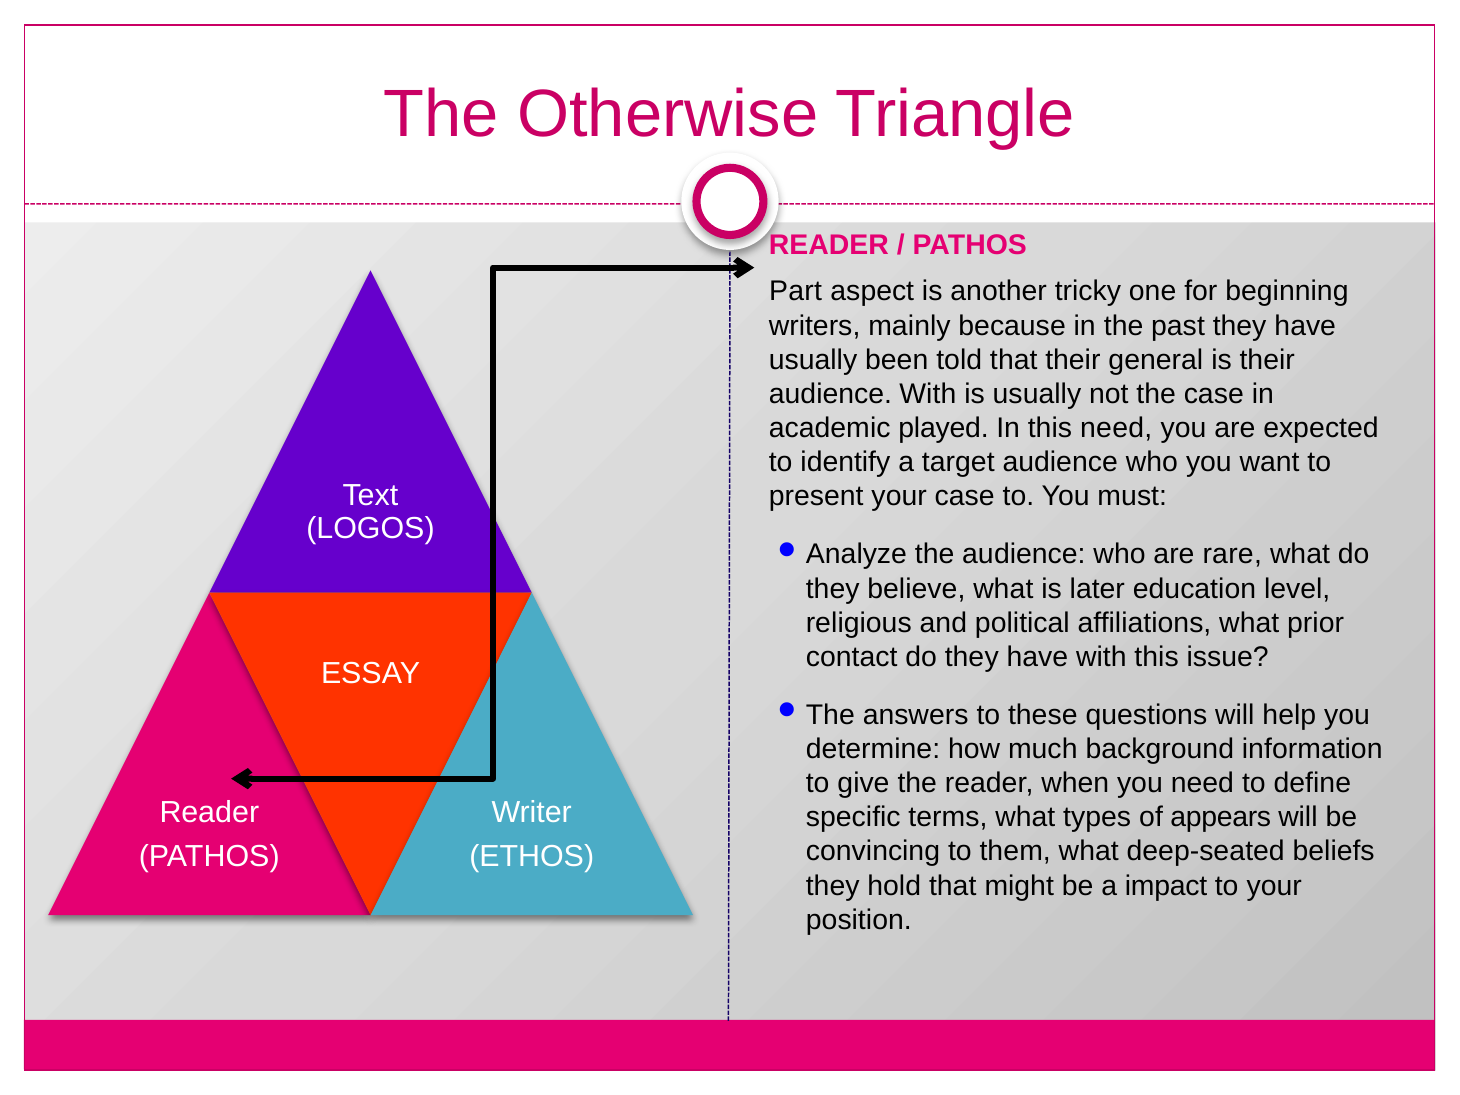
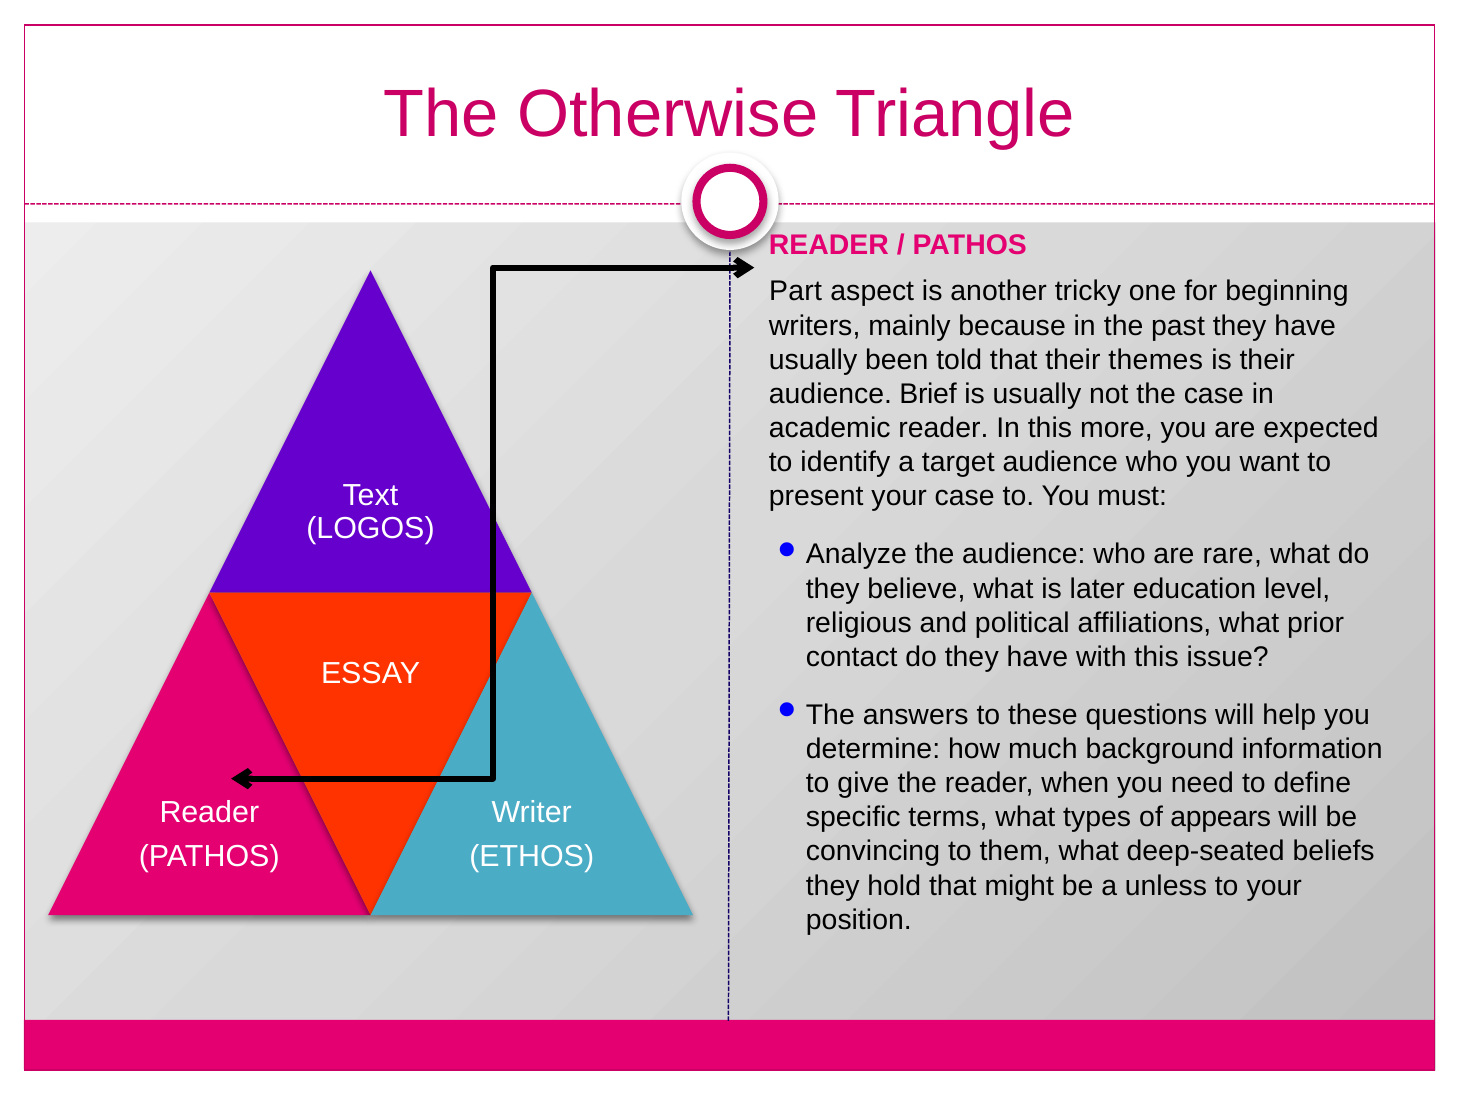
general: general -> themes
audience With: With -> Brief
academic played: played -> reader
this need: need -> more
impact: impact -> unless
